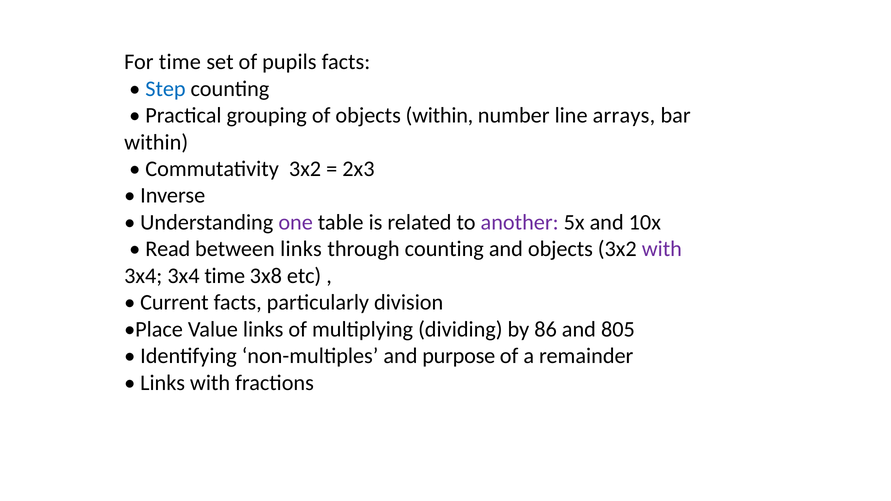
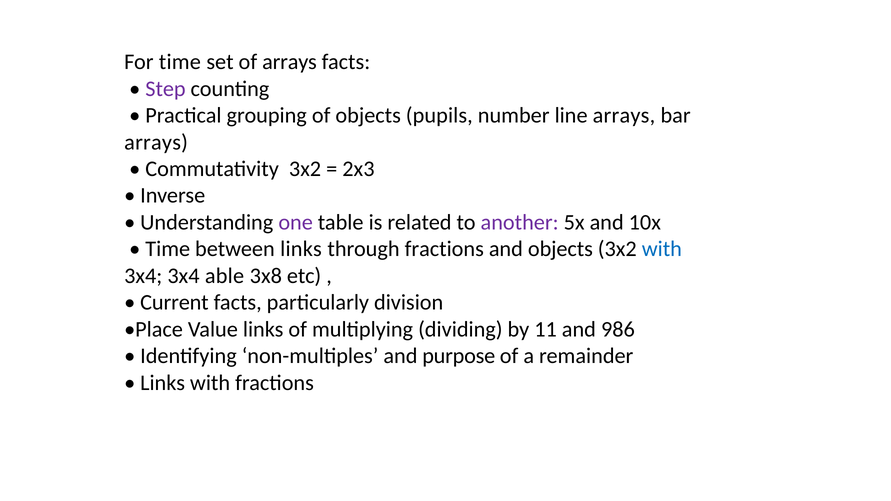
of pupils: pupils -> arrays
Step colour: blue -> purple
objects within: within -> pupils
within at (156, 142): within -> arrays
Read at (168, 249): Read -> Time
through counting: counting -> fractions
with at (662, 249) colour: purple -> blue
3x4 time: time -> able
86: 86 -> 11
805: 805 -> 986
